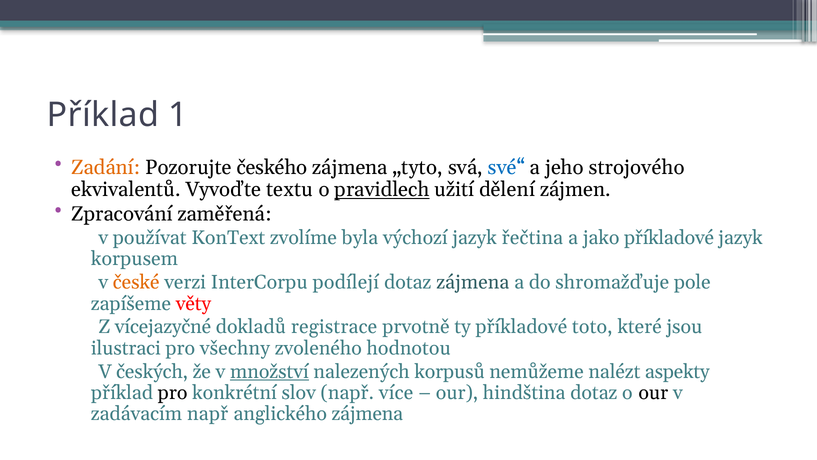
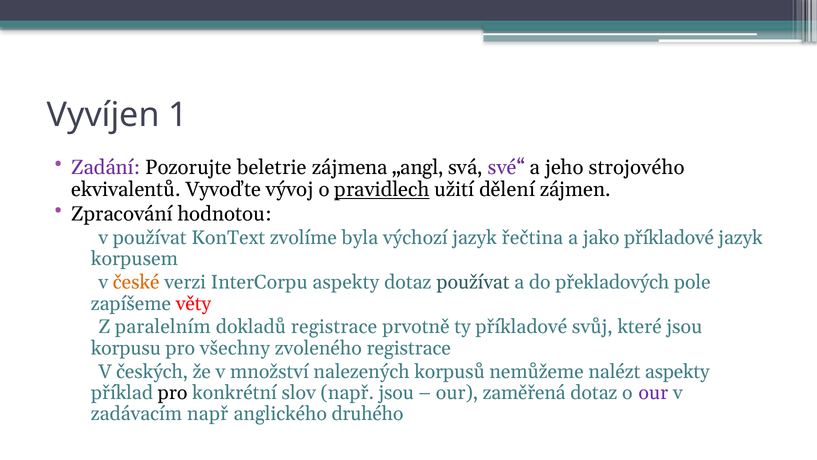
Příklad at (103, 115): Příklad -> Vyvíjen
Zadání colour: orange -> purple
českého: českého -> beletrie
„tyto: „tyto -> „angl
své“ colour: blue -> purple
textu: textu -> vývoj
zaměřená: zaměřená -> hodnotou
InterCorpu podílejí: podílejí -> aspekty
dotaz zájmena: zájmena -> používat
shromažďuje: shromažďuje -> překladových
vícejazyčné: vícejazyčné -> paralelním
toto: toto -> svůj
ilustraci: ilustraci -> korpusu
zvoleného hodnotou: hodnotou -> registrace
množství underline: present -> none
např více: více -> jsou
hindština: hindština -> zaměřená
our at (653, 392) colour: black -> purple
anglického zájmena: zájmena -> druhého
